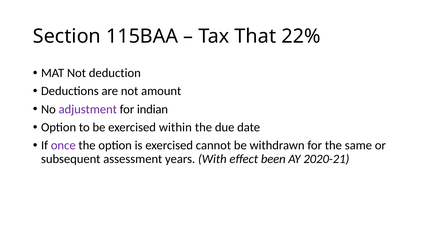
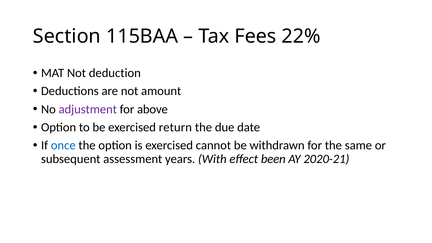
That: That -> Fees
indian: indian -> above
within: within -> return
once colour: purple -> blue
